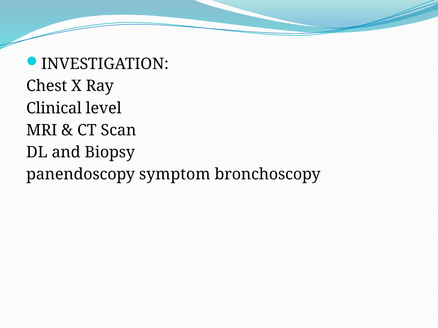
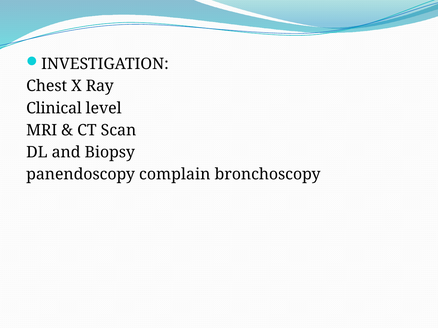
symptom: symptom -> complain
